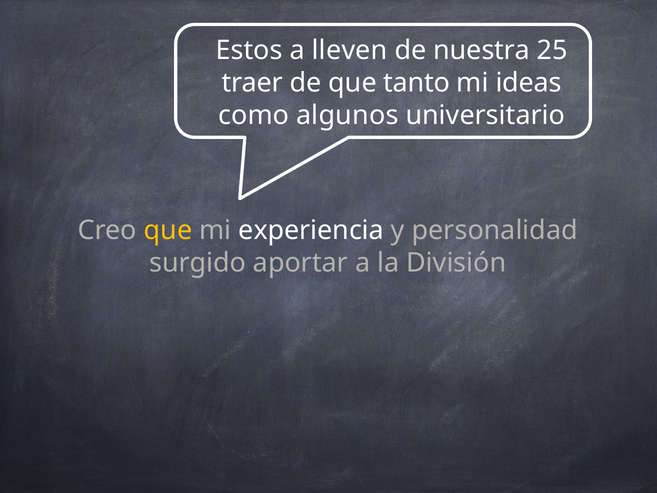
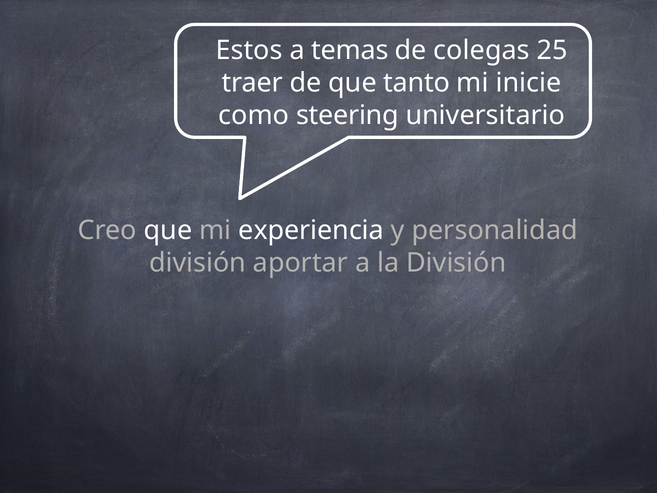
lleven: lleven -> temas
nuestra: nuestra -> colegas
ideas: ideas -> inicie
algunos: algunos -> steering
que at (168, 230) colour: yellow -> white
surgido at (198, 263): surgido -> división
